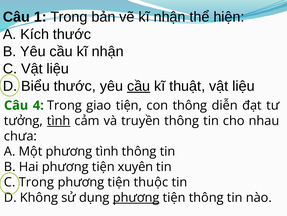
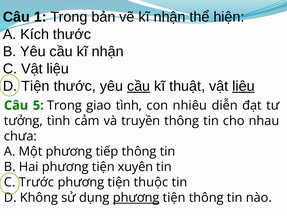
D Biểu: Biểu -> Tiện
liệu at (243, 86) underline: none -> present
4: 4 -> 5
giao tiện: tiện -> tình
con thông: thông -> nhiêu
tình at (59, 120) underline: present -> none
phương tình: tình -> tiếp
C Trong: Trong -> Trước
